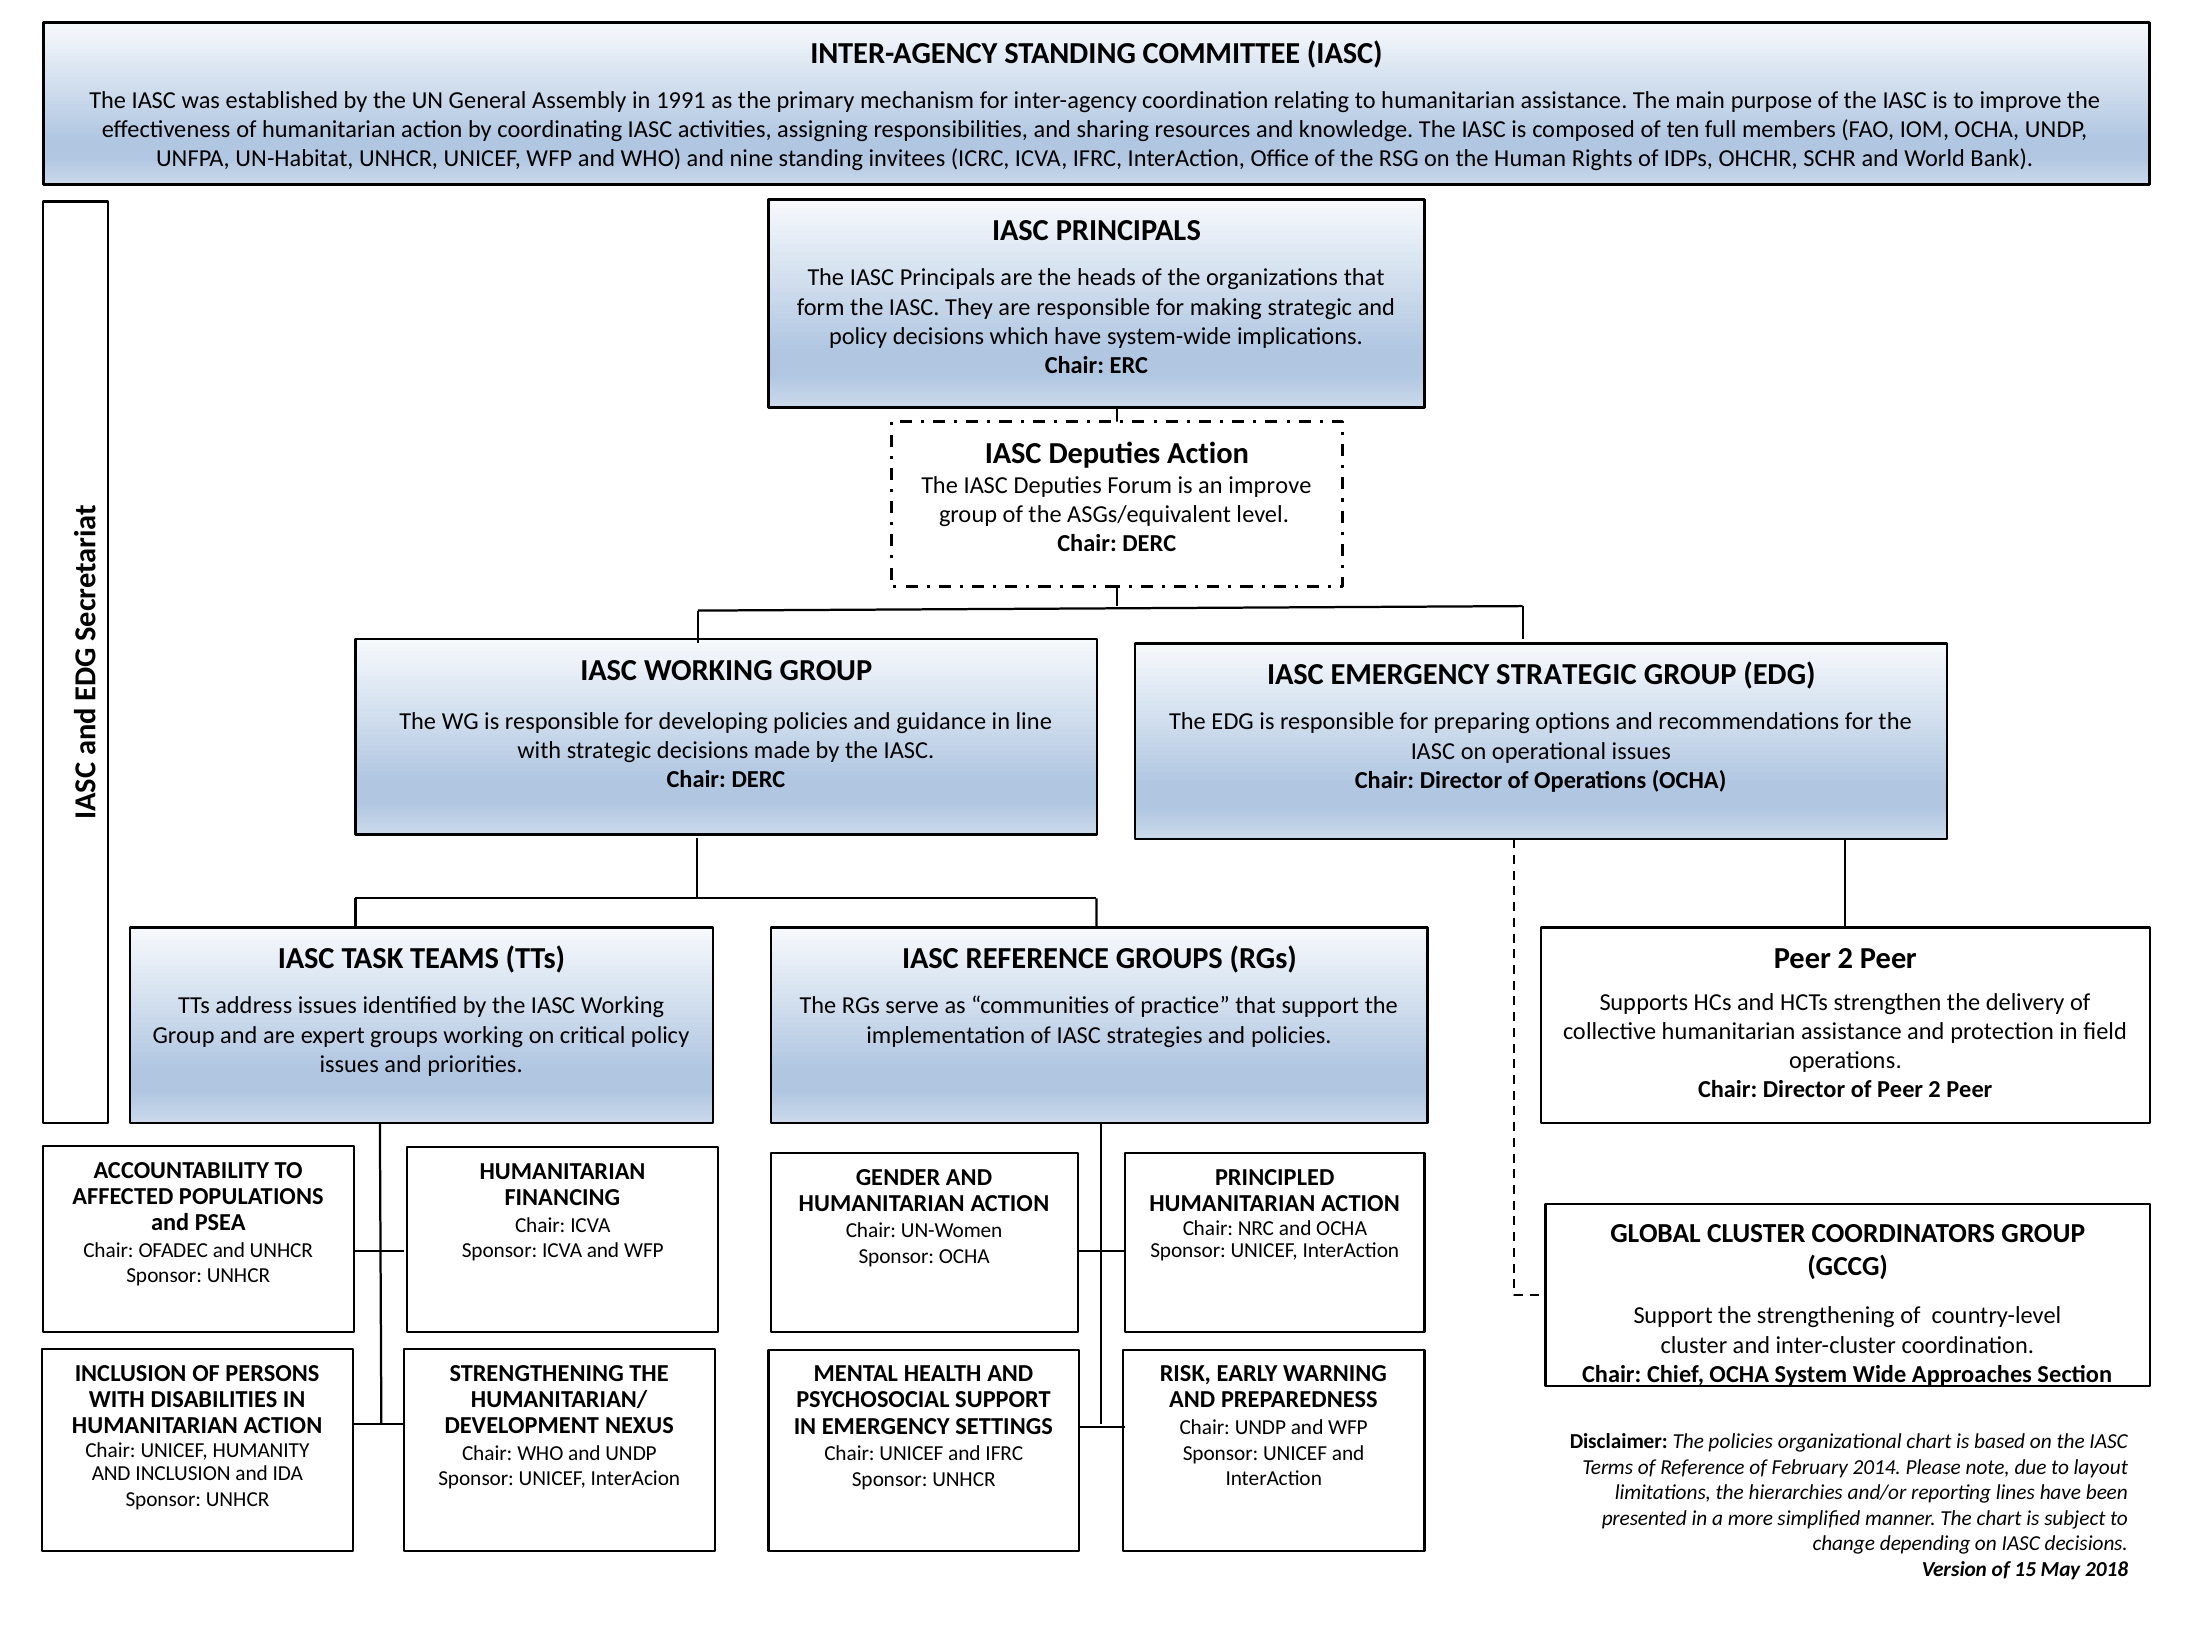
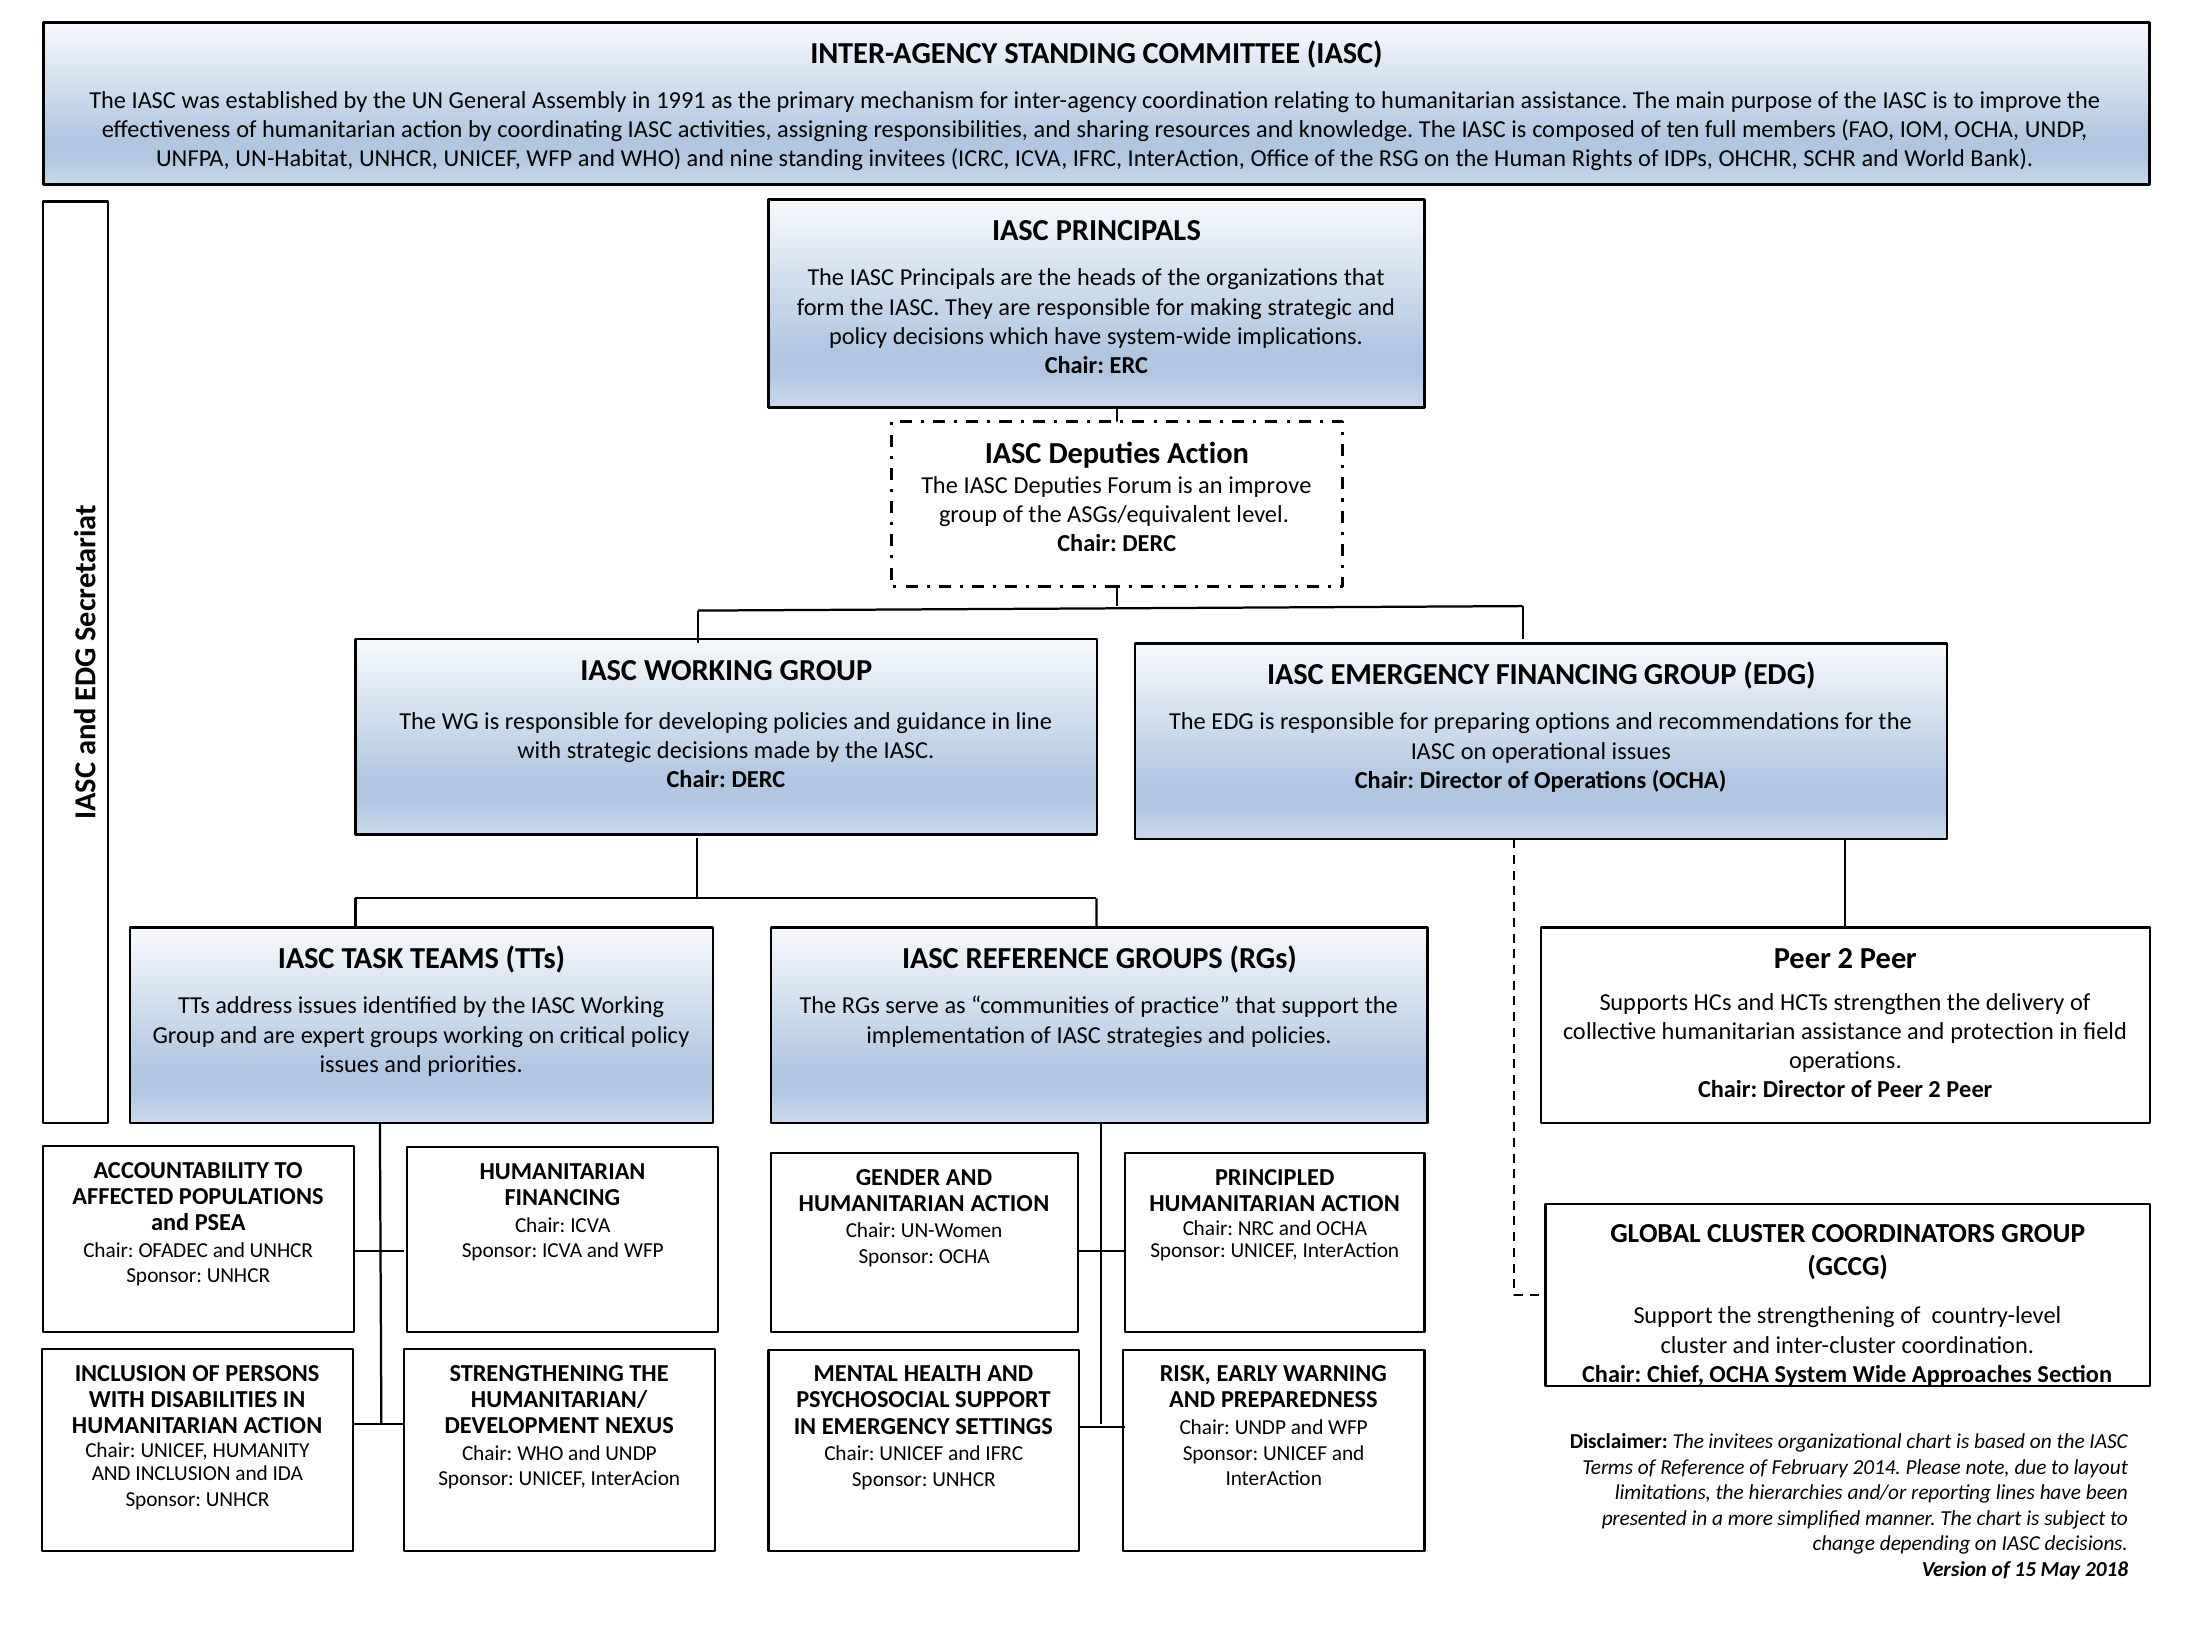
EMERGENCY STRATEGIC: STRATEGIC -> FINANCING
The policies: policies -> invitees
